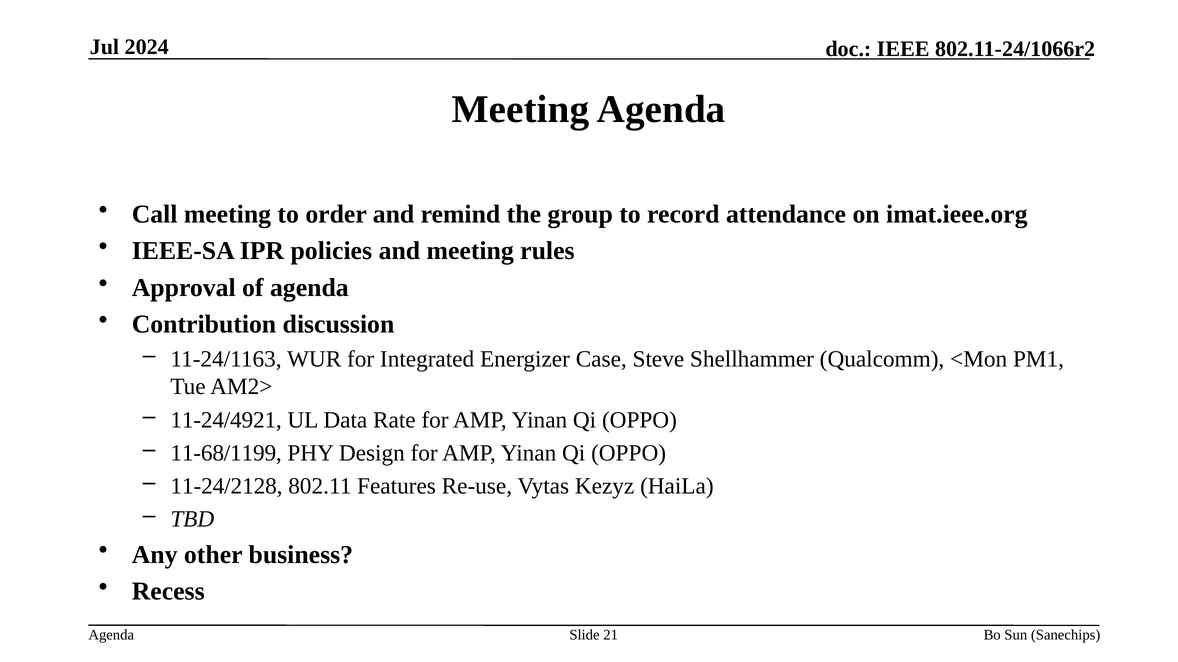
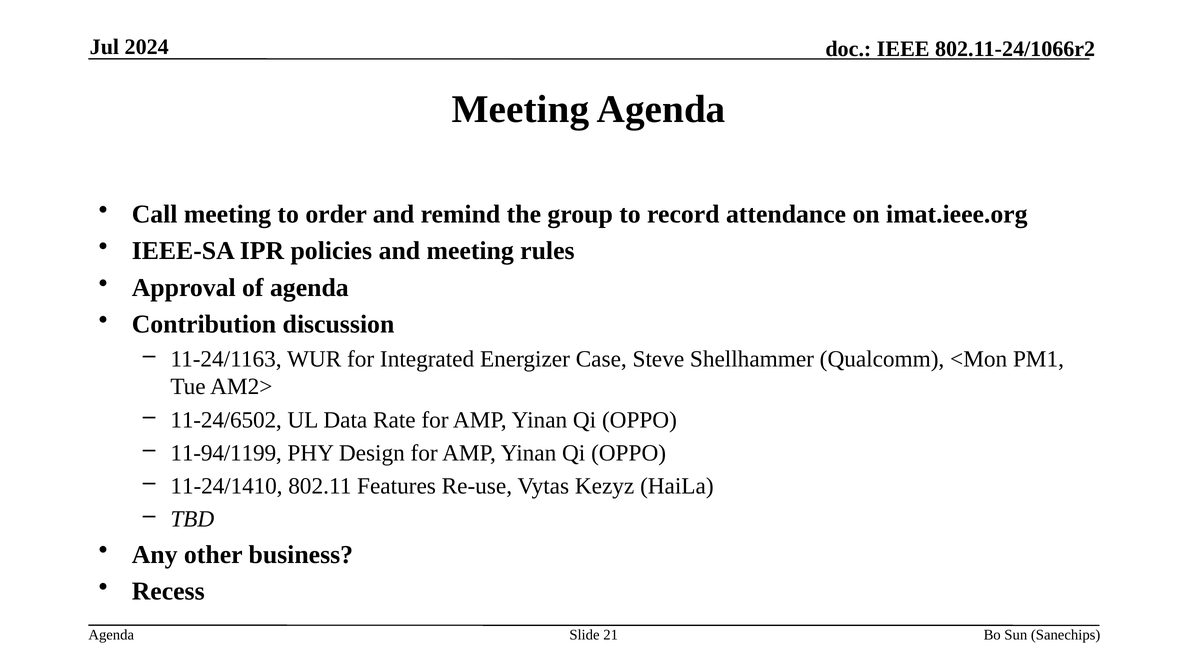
11-24/4921: 11-24/4921 -> 11-24/6502
11-68/1199: 11-68/1199 -> 11-94/1199
11-24/2128: 11-24/2128 -> 11-24/1410
